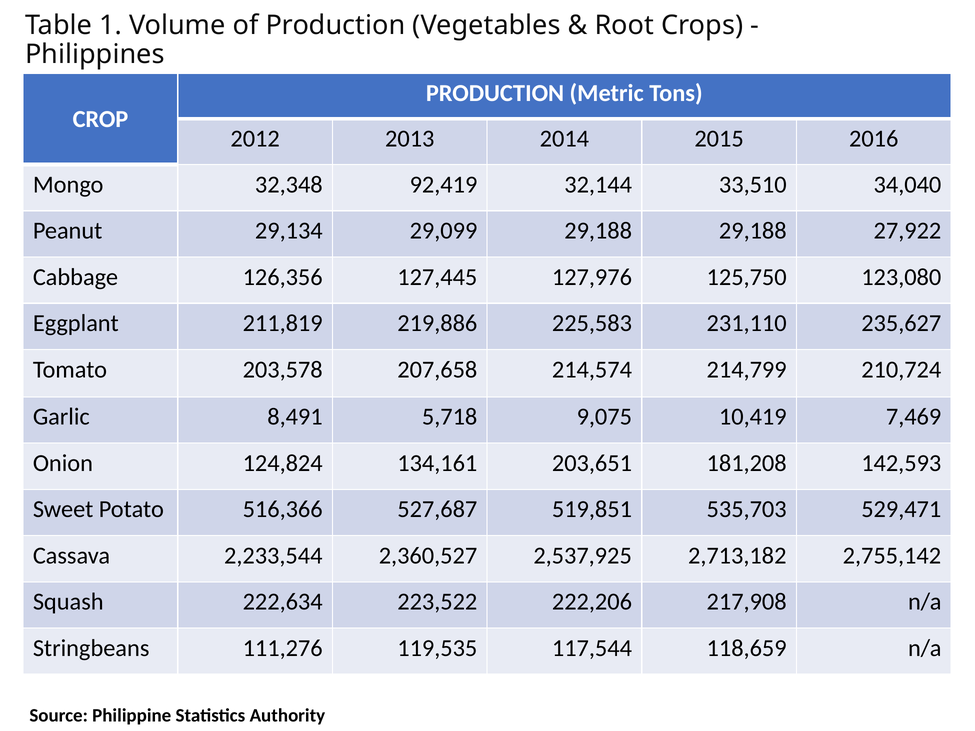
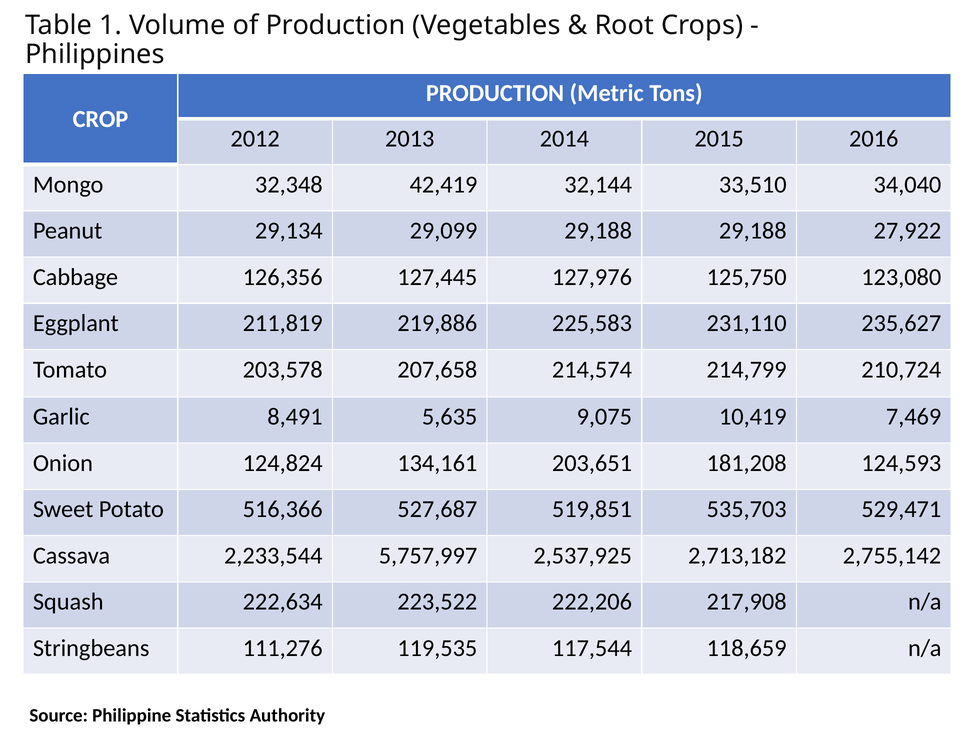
92,419: 92,419 -> 42,419
5,718: 5,718 -> 5,635
142,593: 142,593 -> 124,593
2,360,527: 2,360,527 -> 5,757,997
